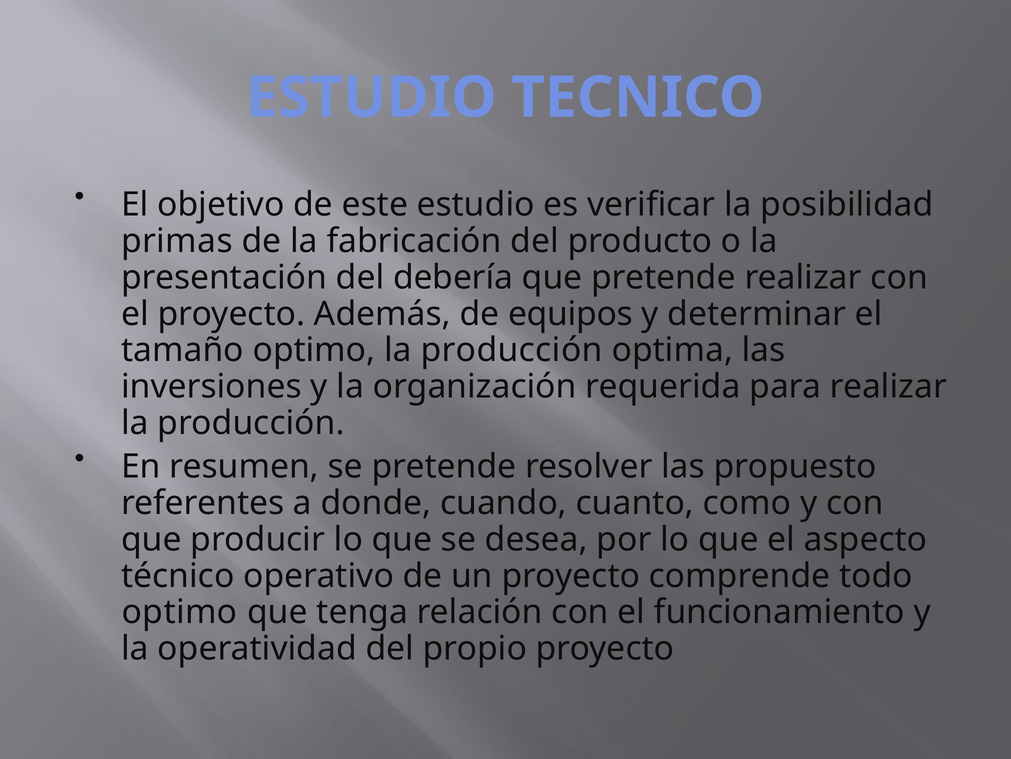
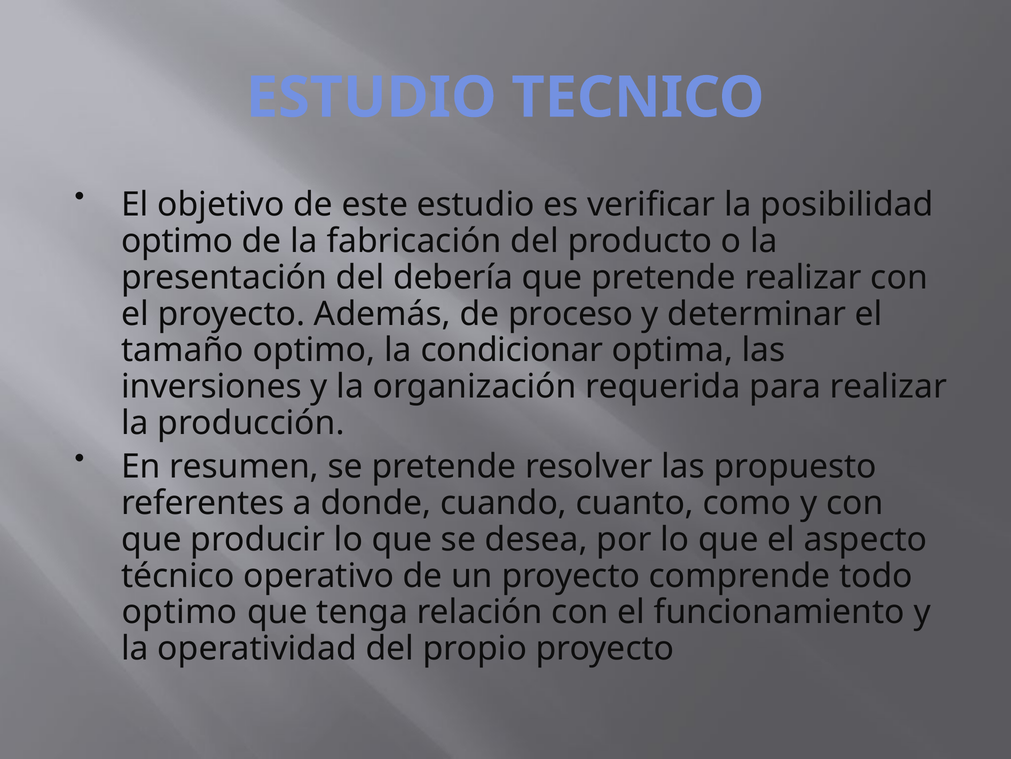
primas at (177, 241): primas -> optimo
equipos: equipos -> proceso
optimo la producción: producción -> condicionar
